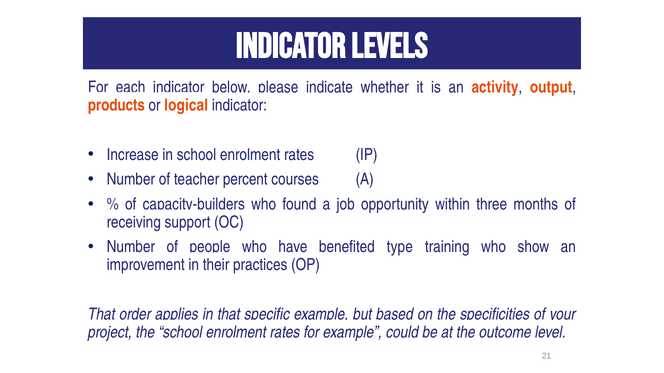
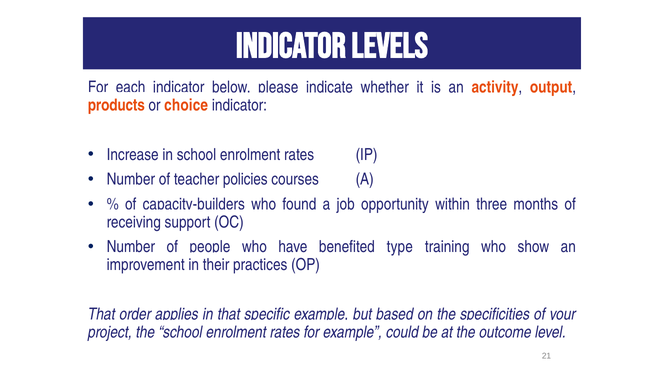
logical: logical -> choice
percent: percent -> policies
